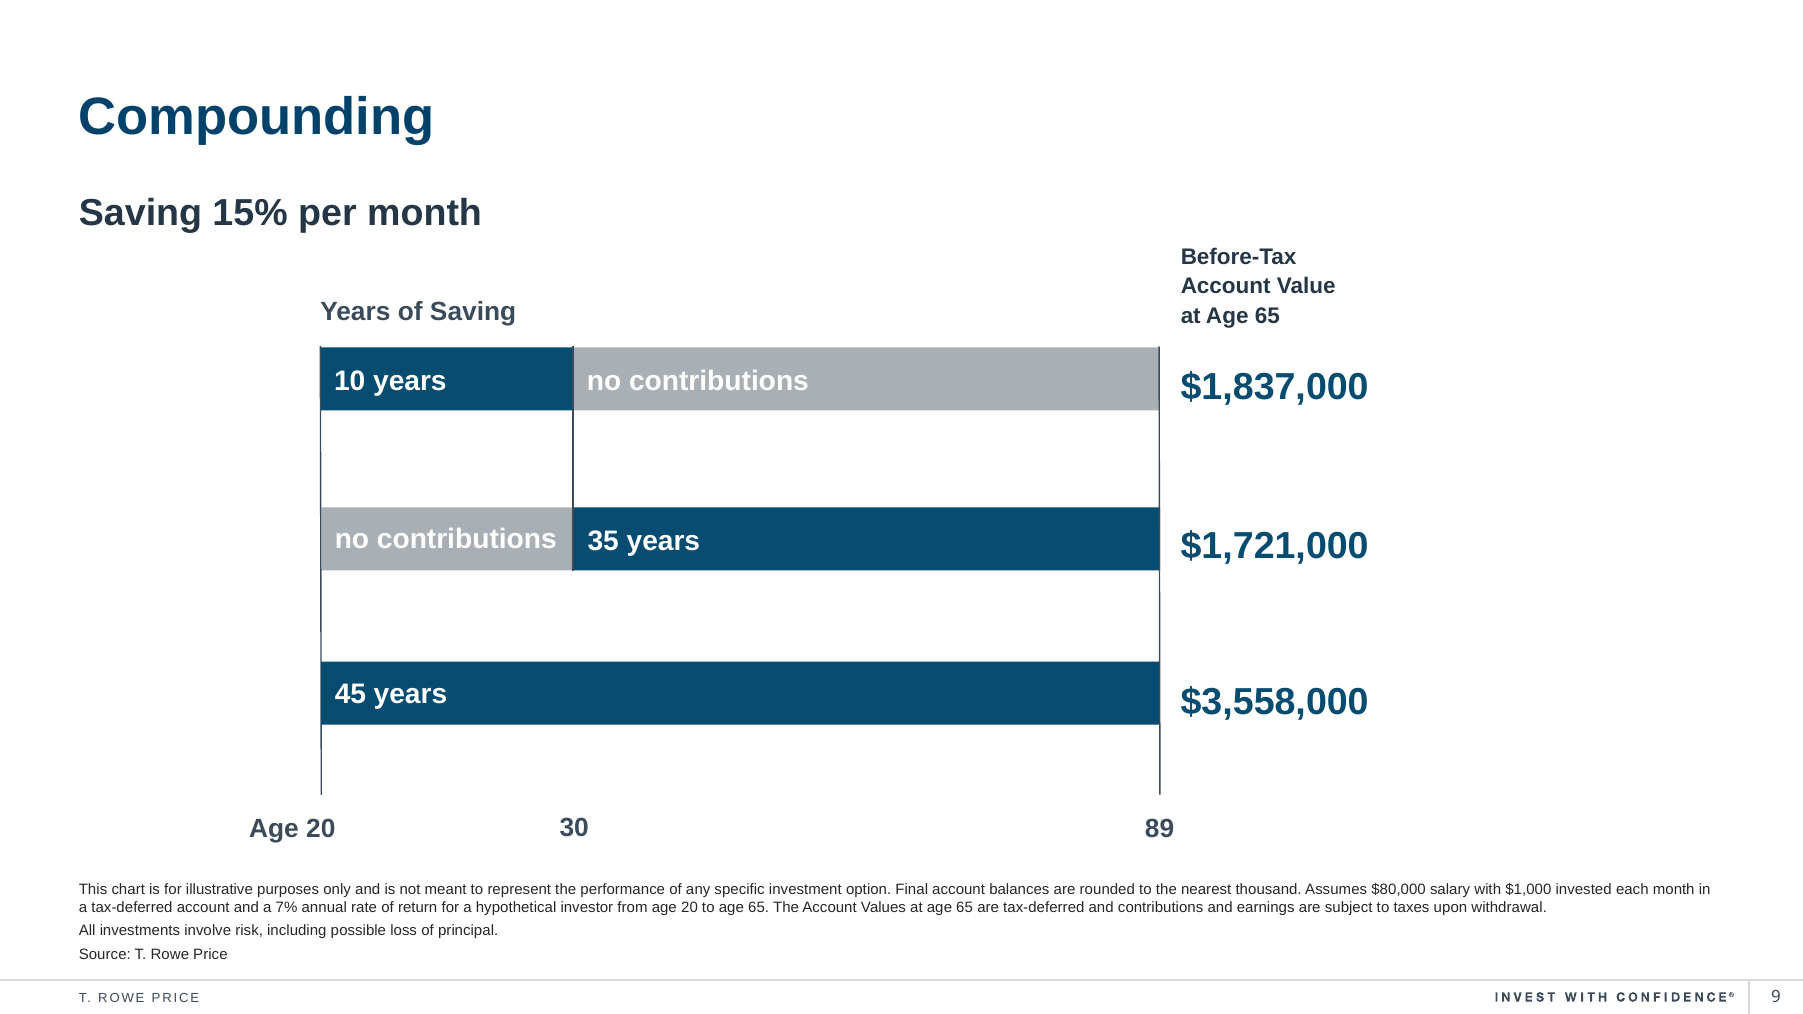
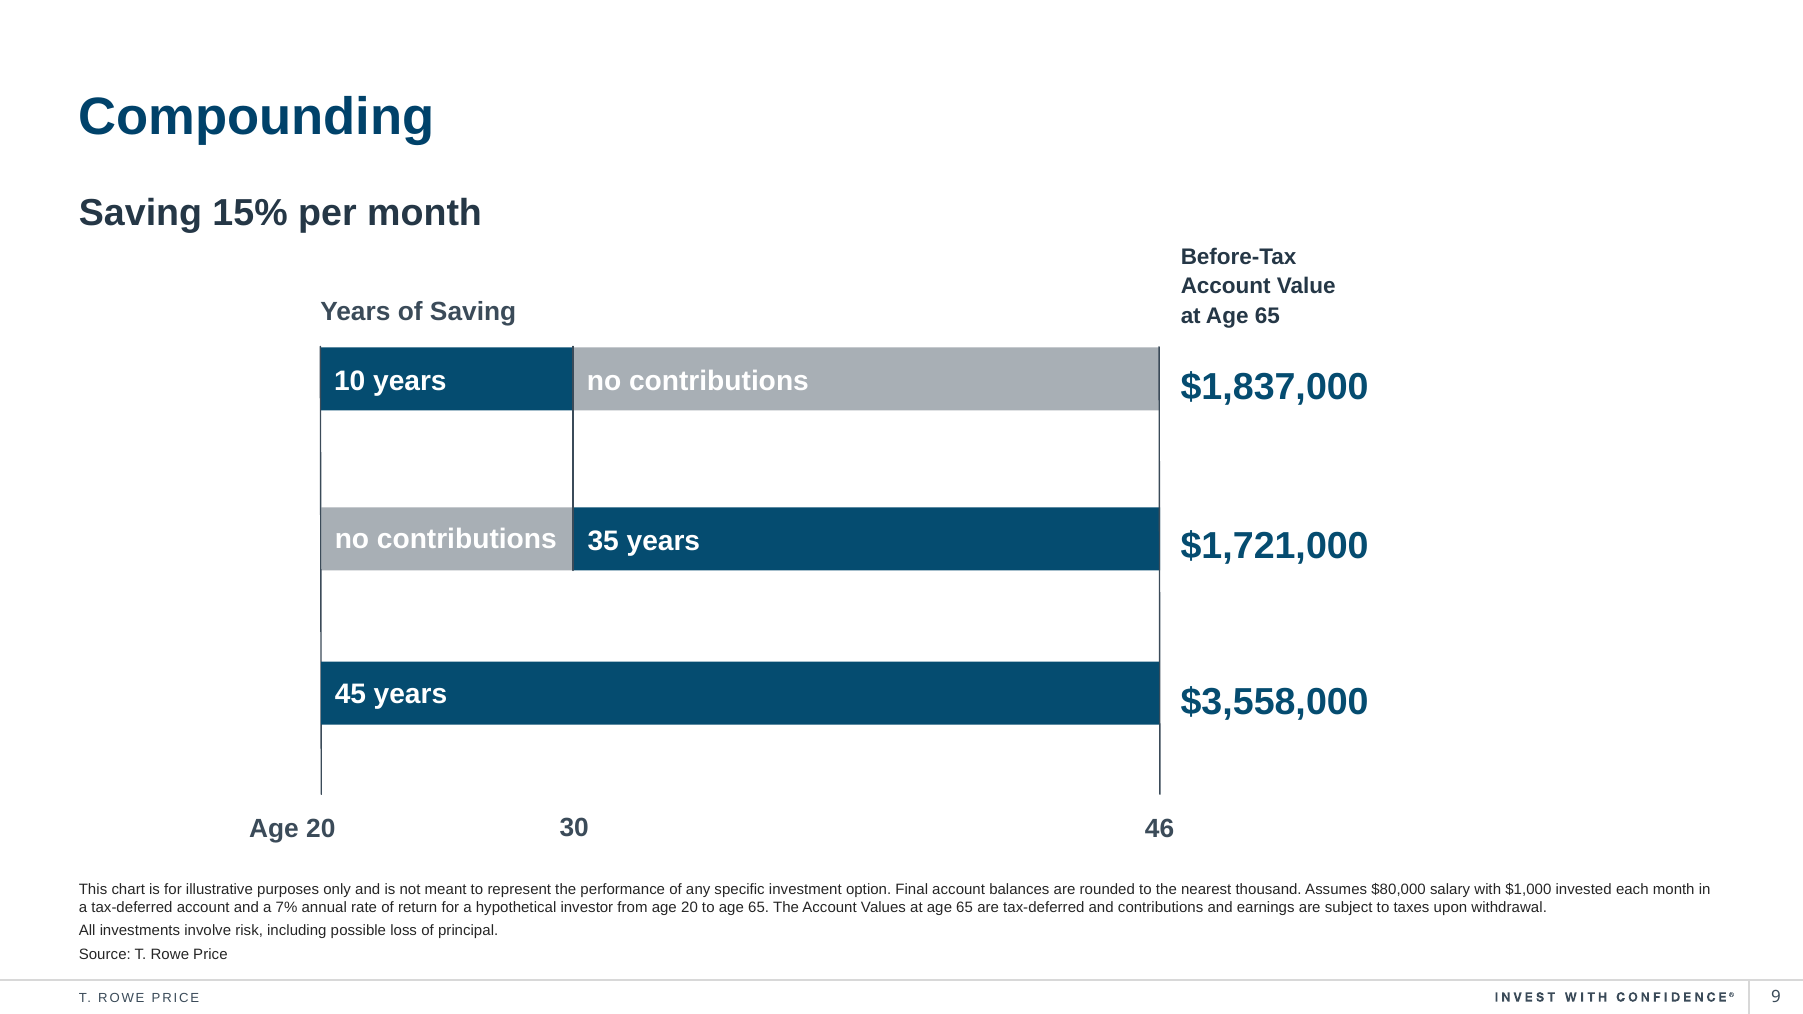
89: 89 -> 46
